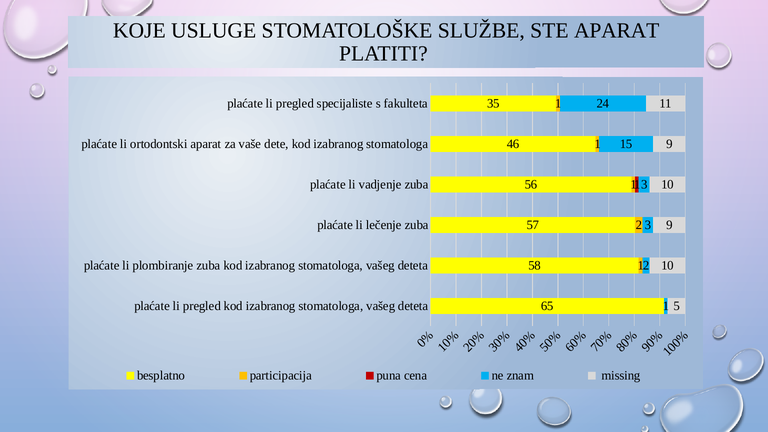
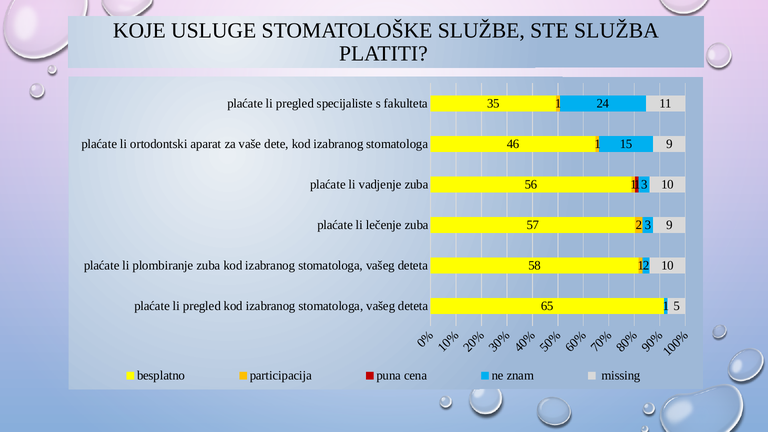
APARAT at (617, 30): APARAT -> SLUŽBA
